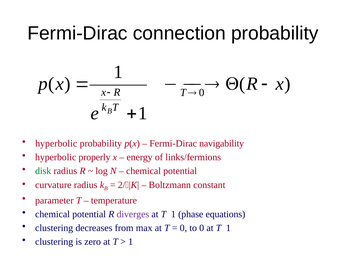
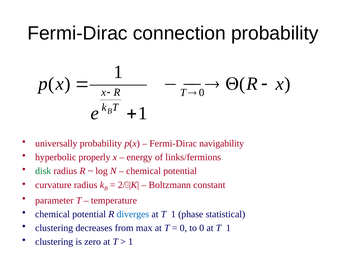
hyperbolic at (56, 144): hyperbolic -> universally
diverges colour: purple -> blue
equations: equations -> statistical
